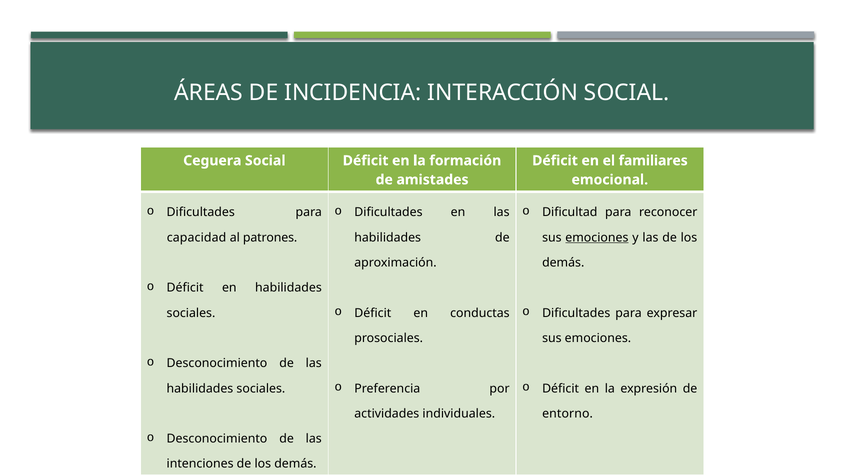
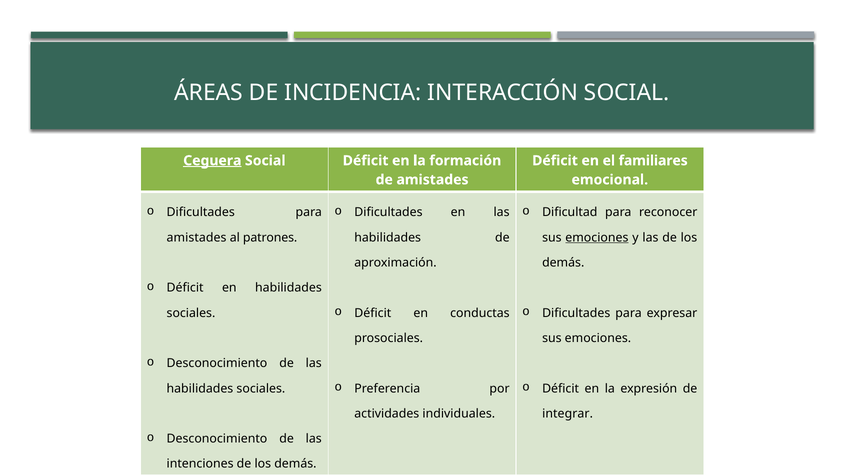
Ceguera underline: none -> present
capacidad at (197, 238): capacidad -> amistades
entorno: entorno -> integrar
